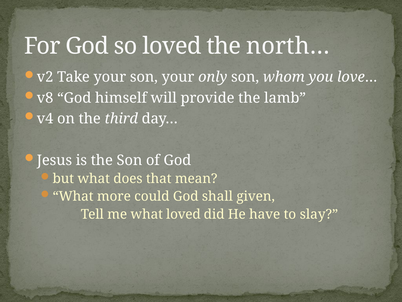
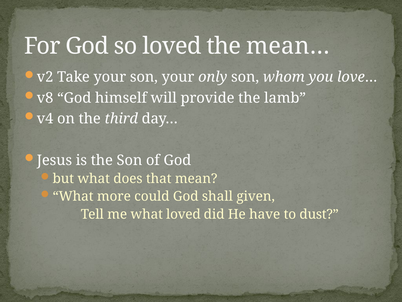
north…: north… -> mean…
slay: slay -> dust
